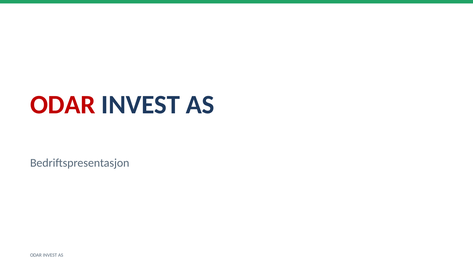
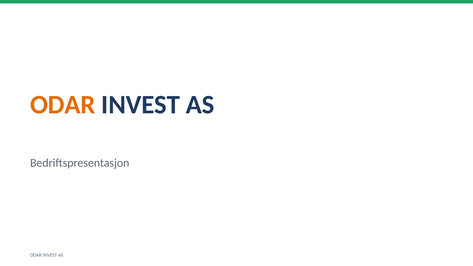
ODAR at (63, 105) colour: red -> orange
